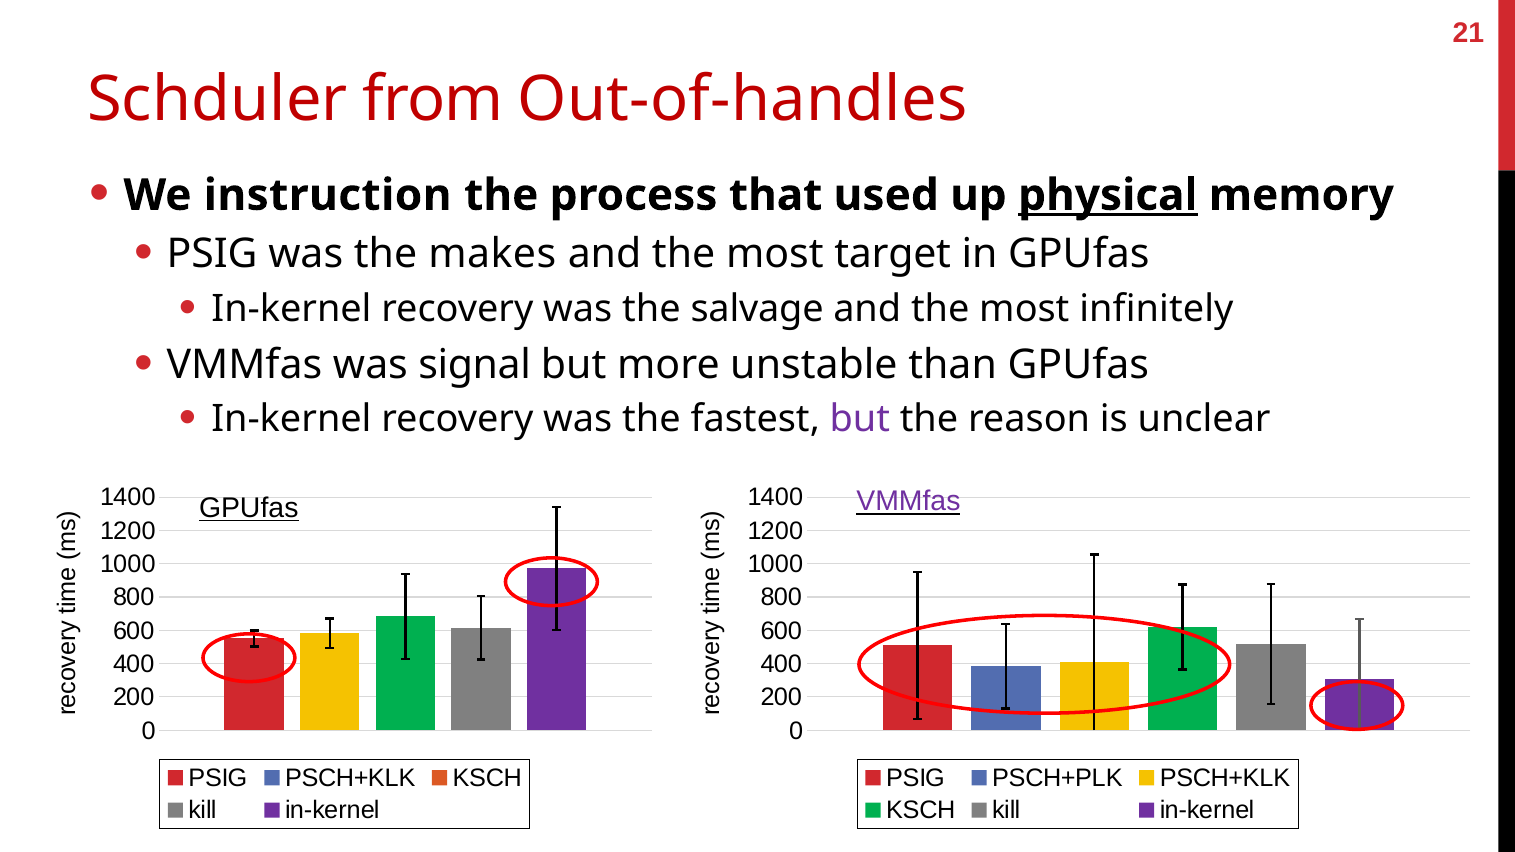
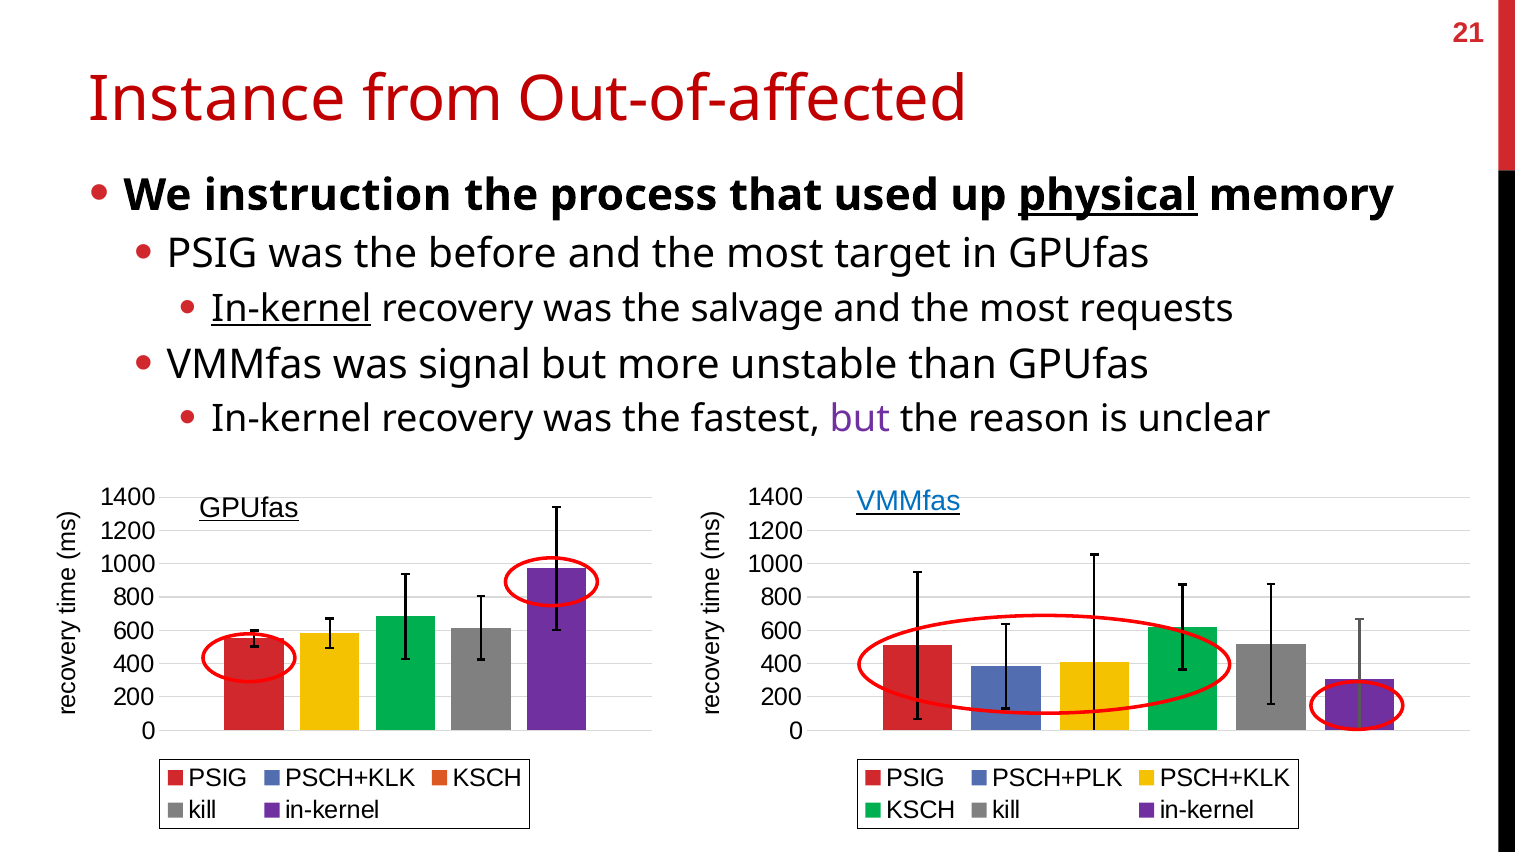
Schduler: Schduler -> Instance
Out-of-handles: Out-of-handles -> Out-of-affected
makes: makes -> before
In-kernel at (291, 309) underline: none -> present
infinitely: infinitely -> requests
VMMfas at (908, 502) colour: purple -> blue
